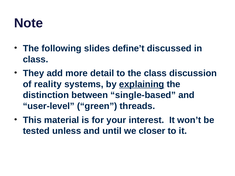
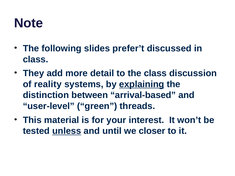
define’t: define’t -> prefer’t
single-based: single-based -> arrival-based
unless underline: none -> present
